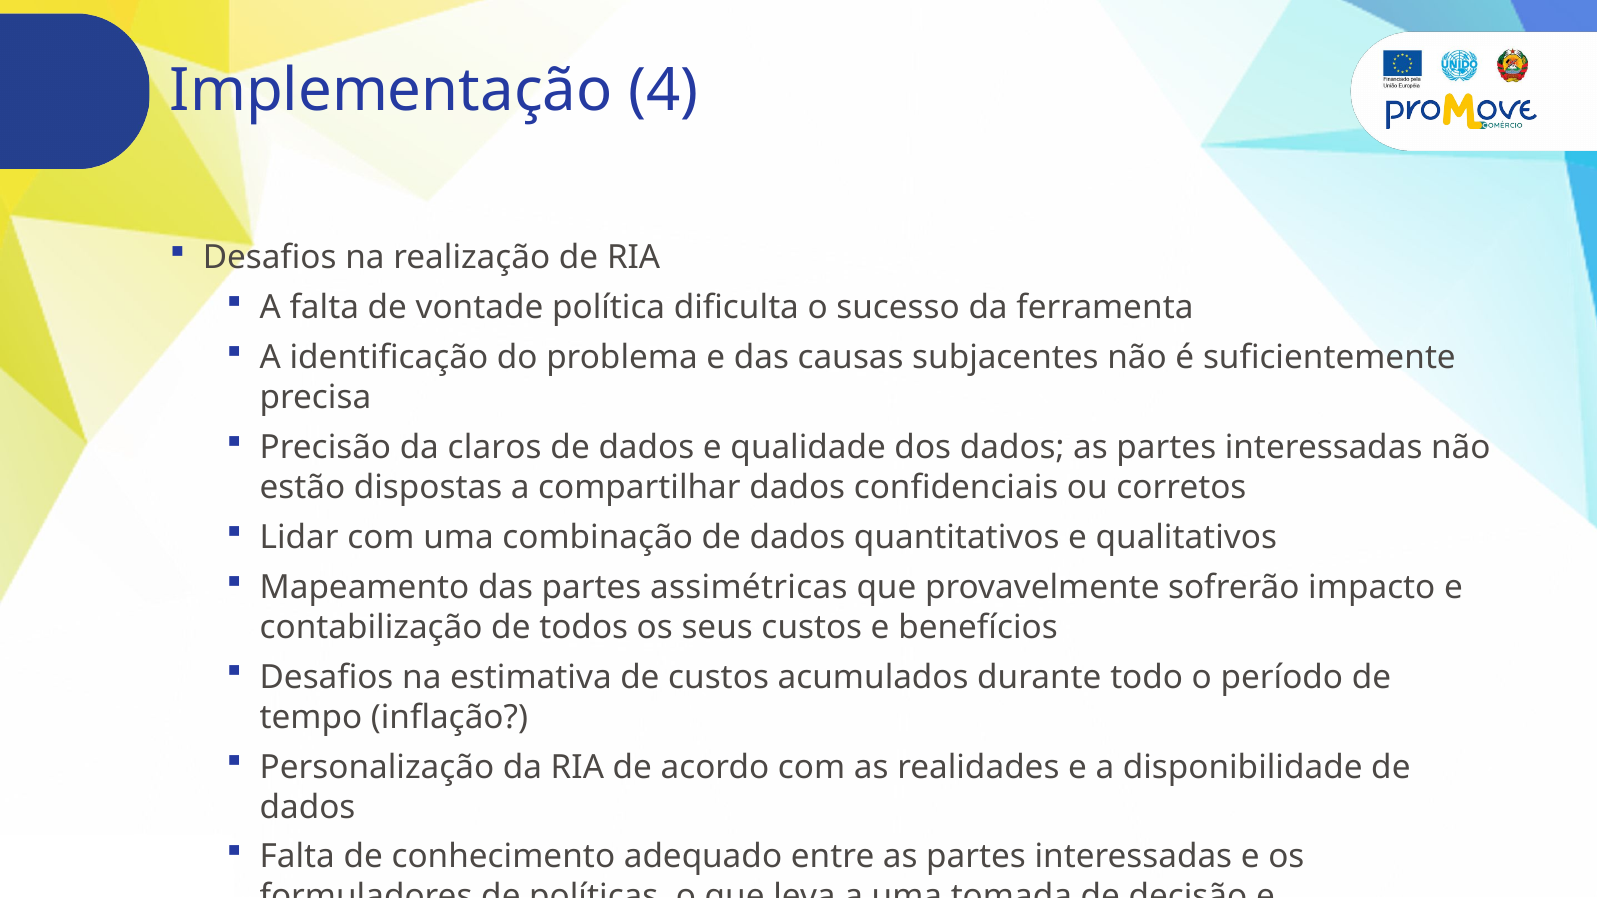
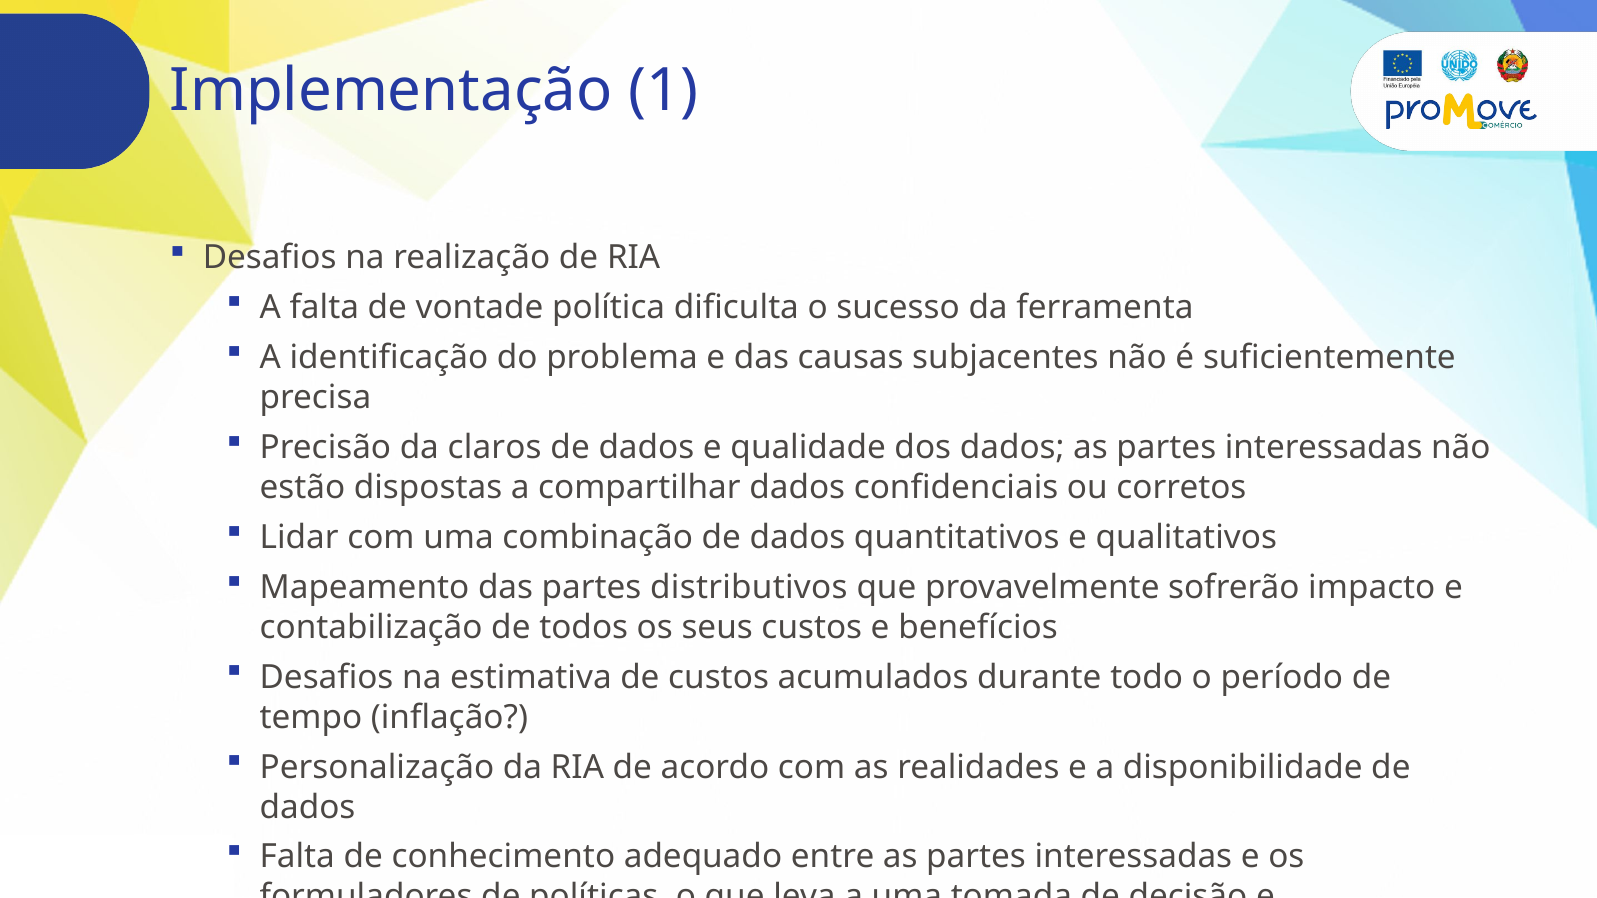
4: 4 -> 1
assimétricas: assimétricas -> distributivos
